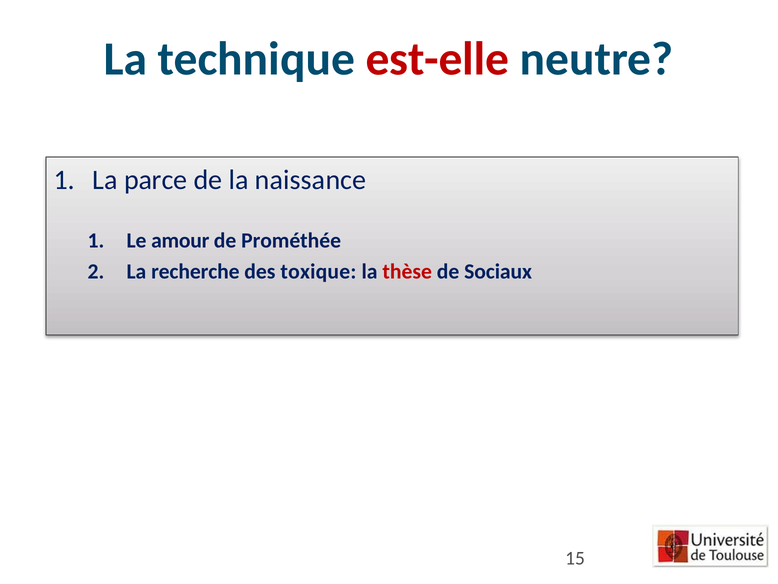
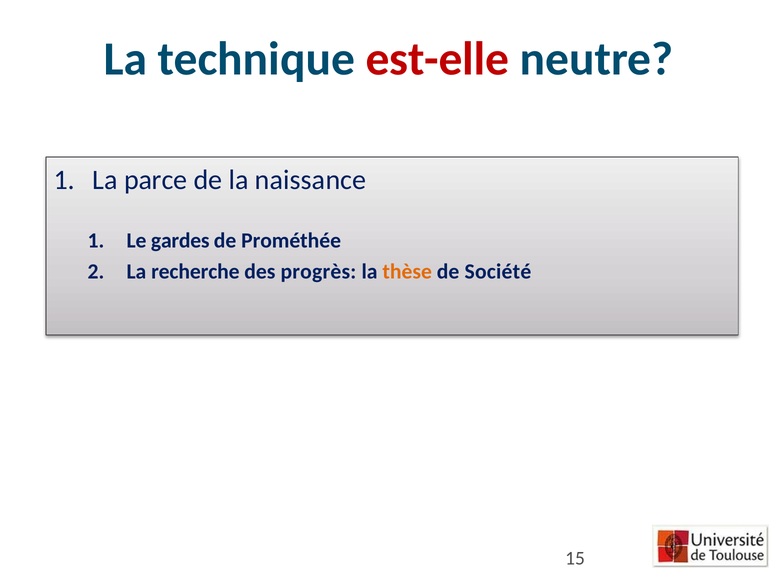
amour: amour -> gardes
toxique: toxique -> progrès
thèse colour: red -> orange
Sociaux: Sociaux -> Société
